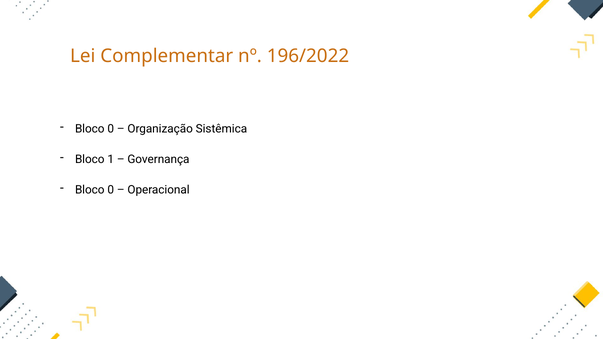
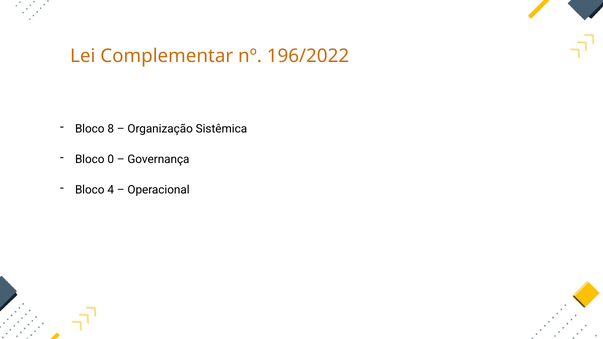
0 at (111, 129): 0 -> 8
1: 1 -> 0
0 at (111, 190): 0 -> 4
